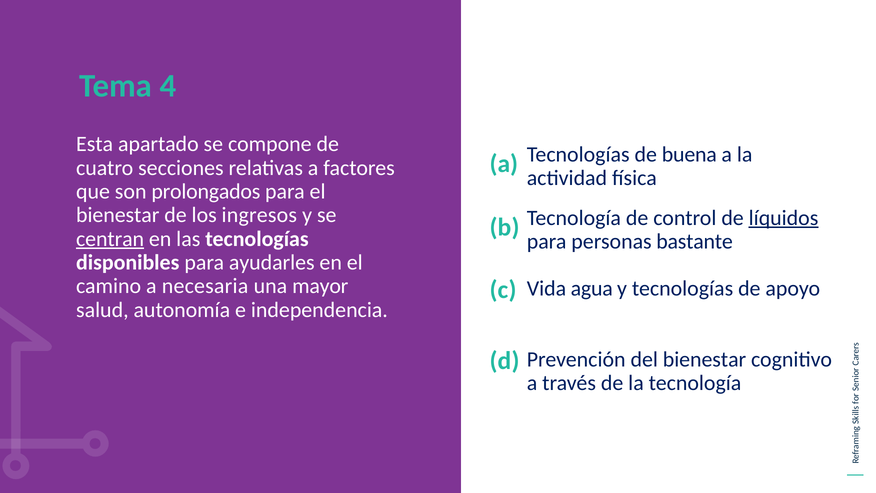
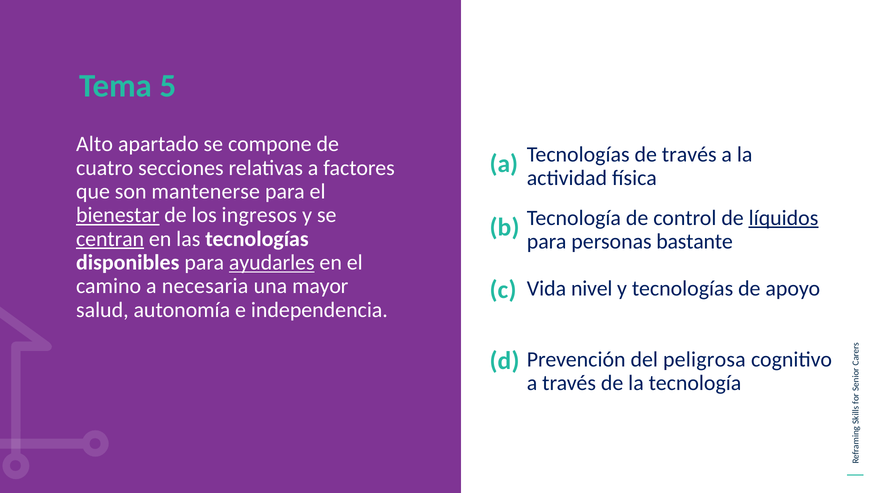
4: 4 -> 5
Esta: Esta -> Alto
de buena: buena -> través
prolongados: prolongados -> mantenerse
bienestar at (118, 215) underline: none -> present
ayudarles underline: none -> present
agua: agua -> nivel
del bienestar: bienestar -> peligrosa
